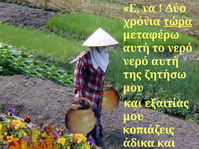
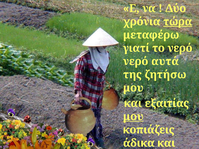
αυτή at (136, 48): αυτή -> γιατί
νερό αυτή: αυτή -> αυτά
μου at (133, 117) underline: none -> present
